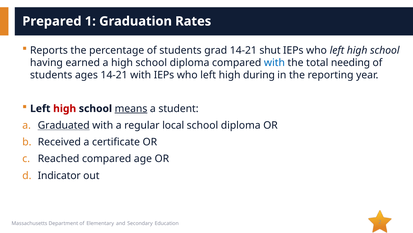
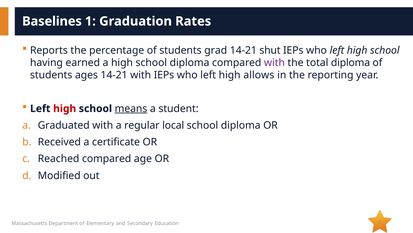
Prepared: Prepared -> Baselines
with at (274, 63) colour: blue -> purple
total needing: needing -> diploma
during: during -> allows
Graduated underline: present -> none
Indicator: Indicator -> Modified
